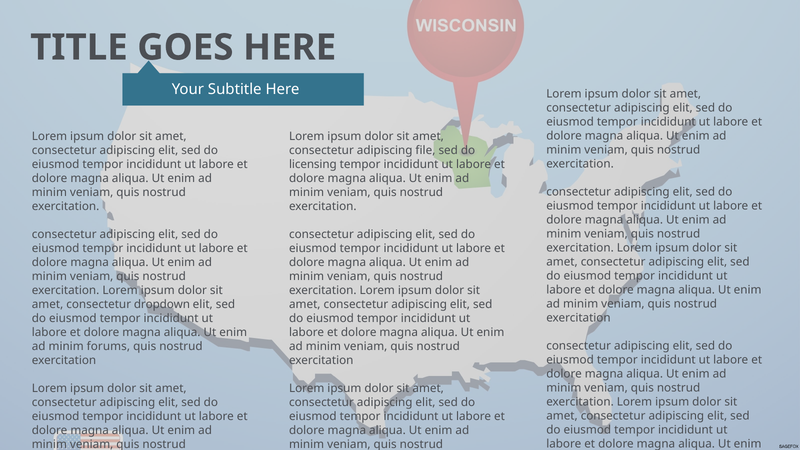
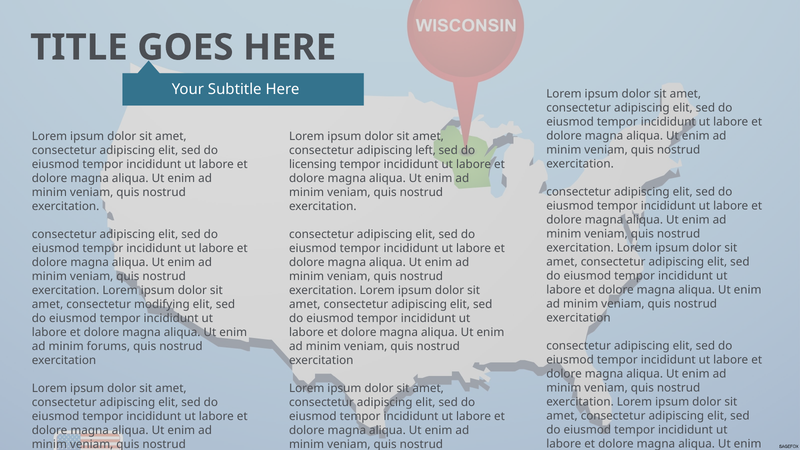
file: file -> left
dropdown: dropdown -> modifying
